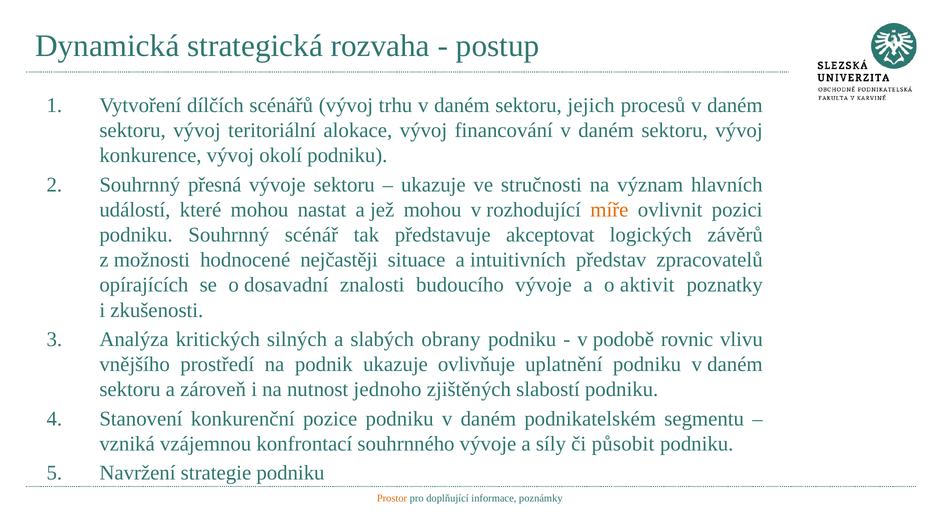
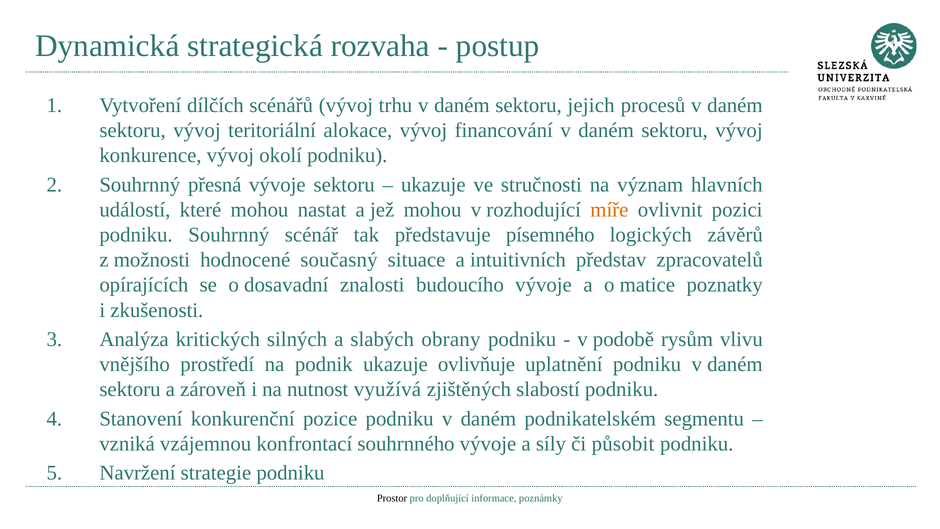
akceptovat: akceptovat -> písemného
nejčastěji: nejčastěji -> současný
aktivit: aktivit -> matice
rovnic: rovnic -> rysům
jednoho: jednoho -> využívá
Prostor colour: orange -> black
